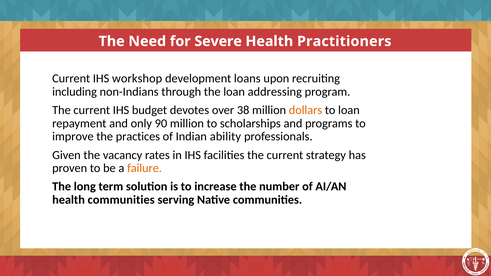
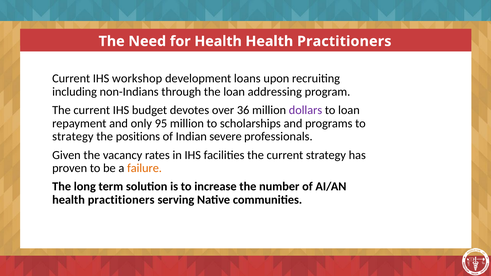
for Severe: Severe -> Health
38: 38 -> 36
dollars colour: orange -> purple
90: 90 -> 95
improve at (73, 137): improve -> strategy
practices: practices -> positions
ability: ability -> severe
communities at (121, 200): communities -> practitioners
